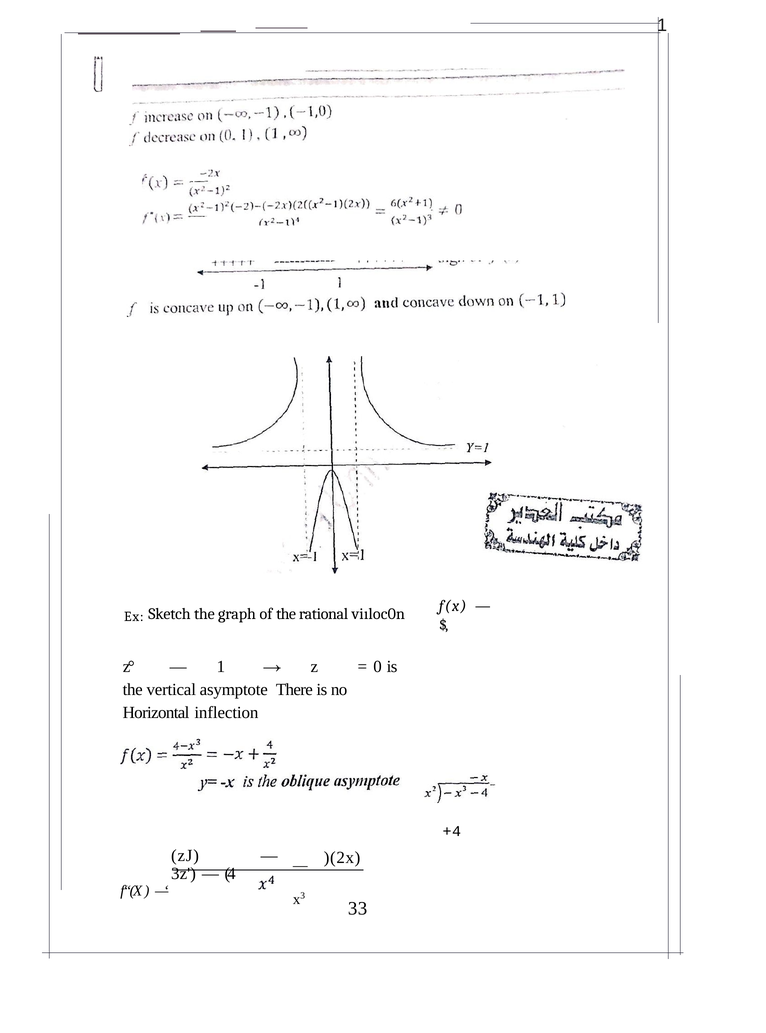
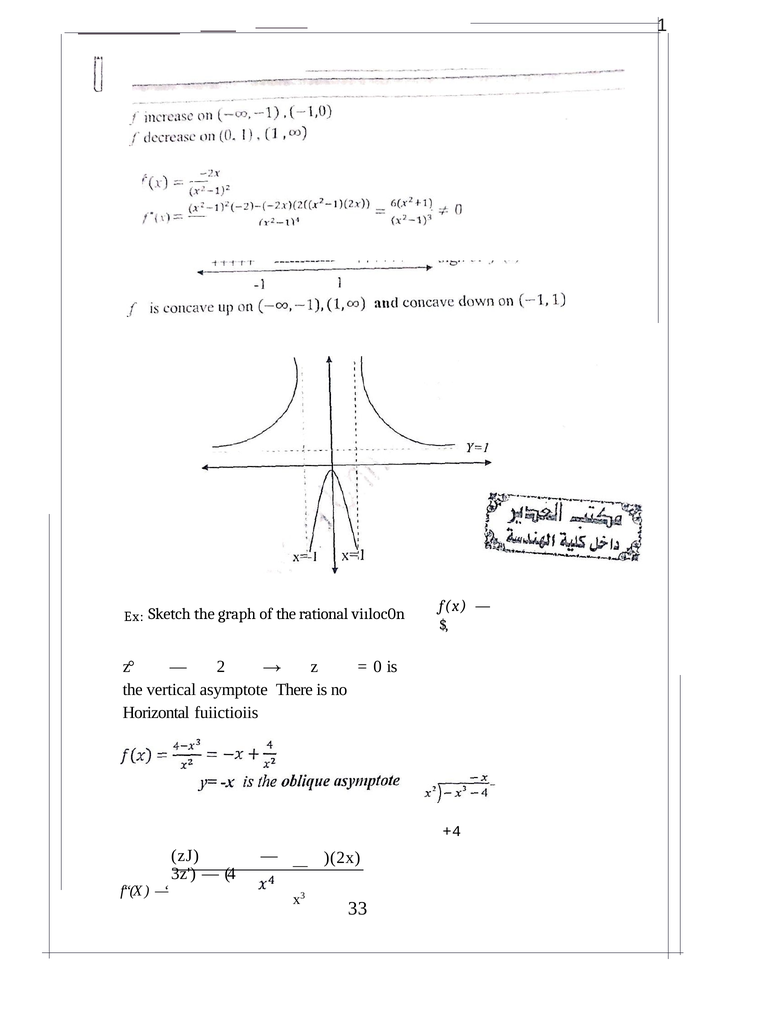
1 at (221, 667): 1 -> 2
inflection: inflection -> fuiictioiis
